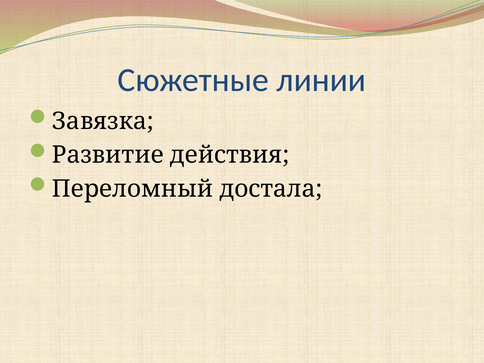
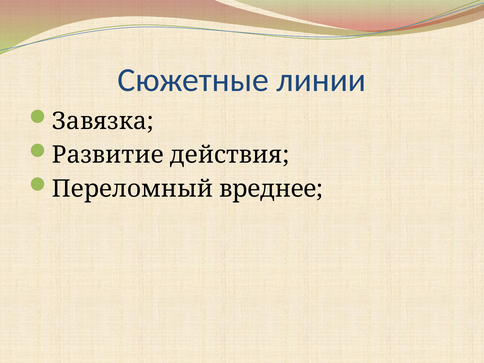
достала: достала -> вреднее
